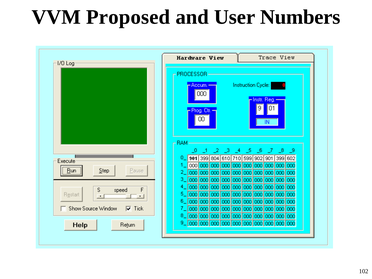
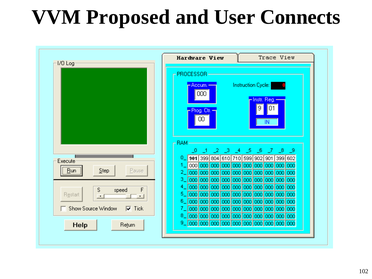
Numbers: Numbers -> Connects
